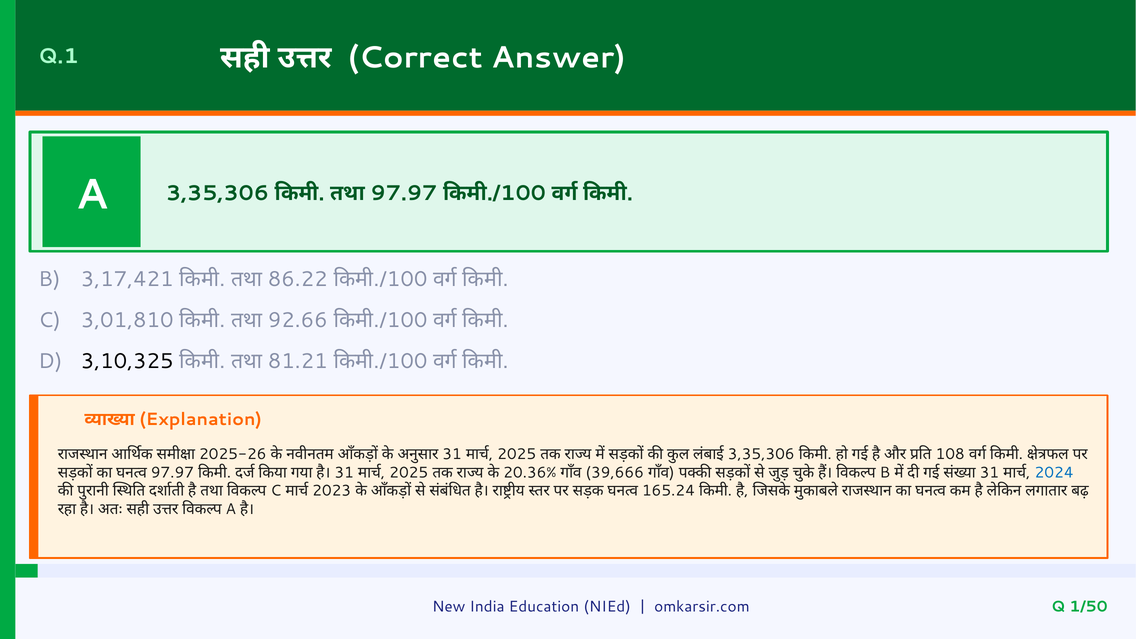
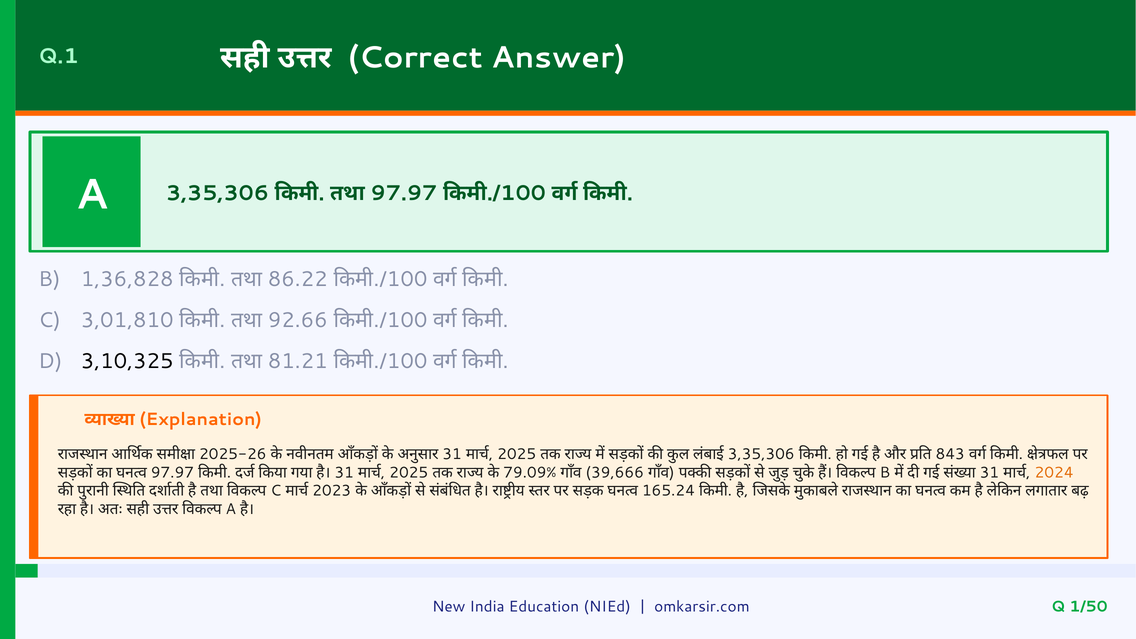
3,17,421: 3,17,421 -> 1,36,828
108: 108 -> 843
20.36%: 20.36% -> 79.09%
2024 colour: blue -> orange
